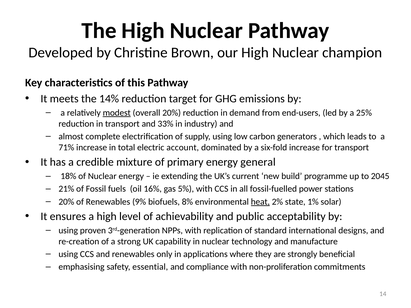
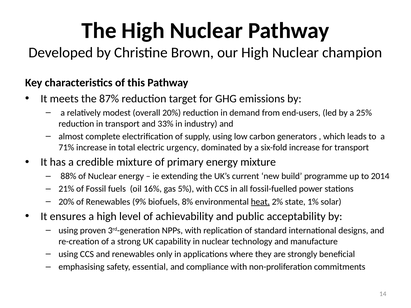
14%: 14% -> 87%
modest underline: present -> none
account: account -> urgency
energy general: general -> mixture
18%: 18% -> 88%
2045: 2045 -> 2014
